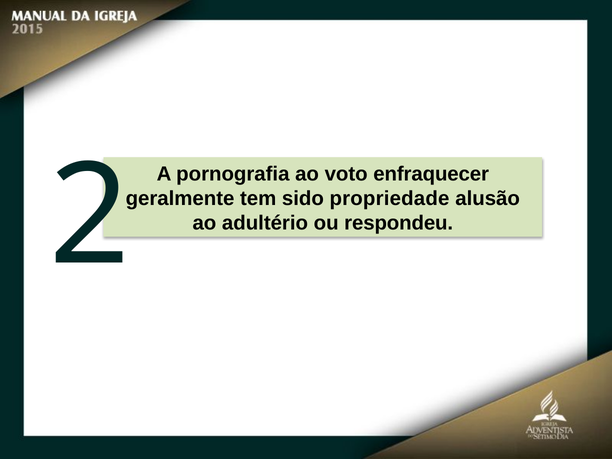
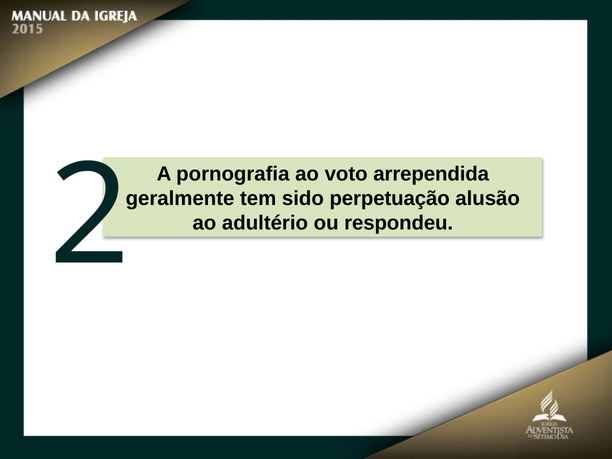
enfraquecer: enfraquecer -> arrependida
propriedade: propriedade -> perpetuação
